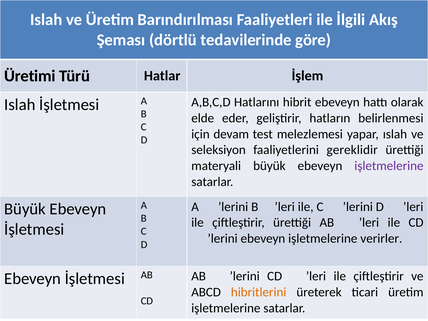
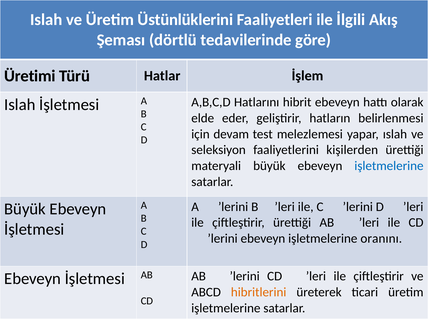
Barındırılması: Barındırılması -> Üstünlüklerini
gereklidir: gereklidir -> kişilerden
işletmelerine at (389, 166) colour: purple -> blue
verirler: verirler -> oranını
